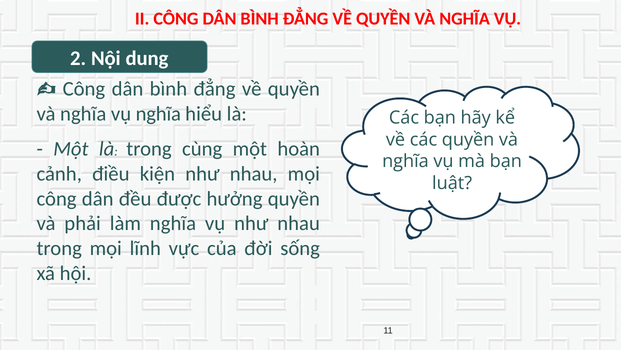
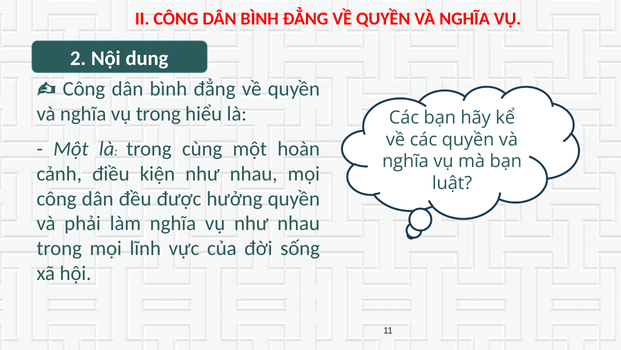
vụ nghĩa: nghĩa -> trong
